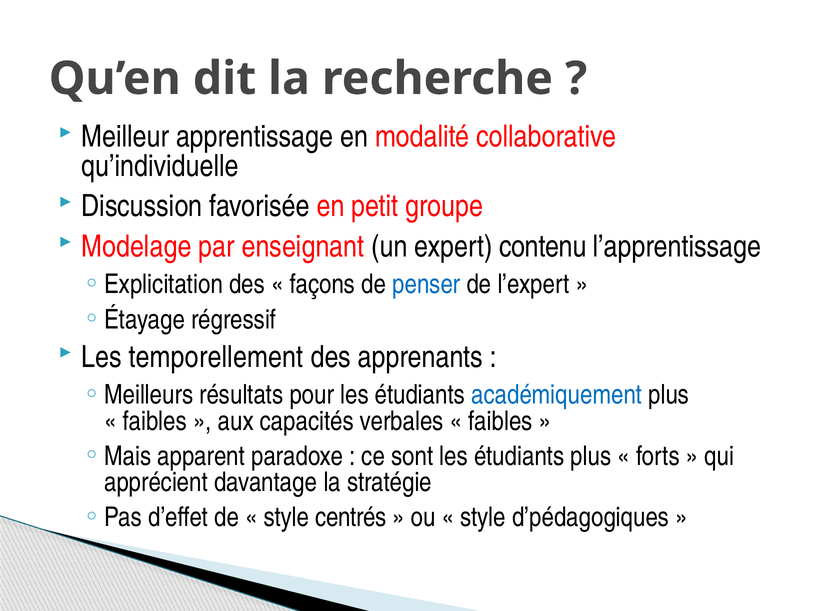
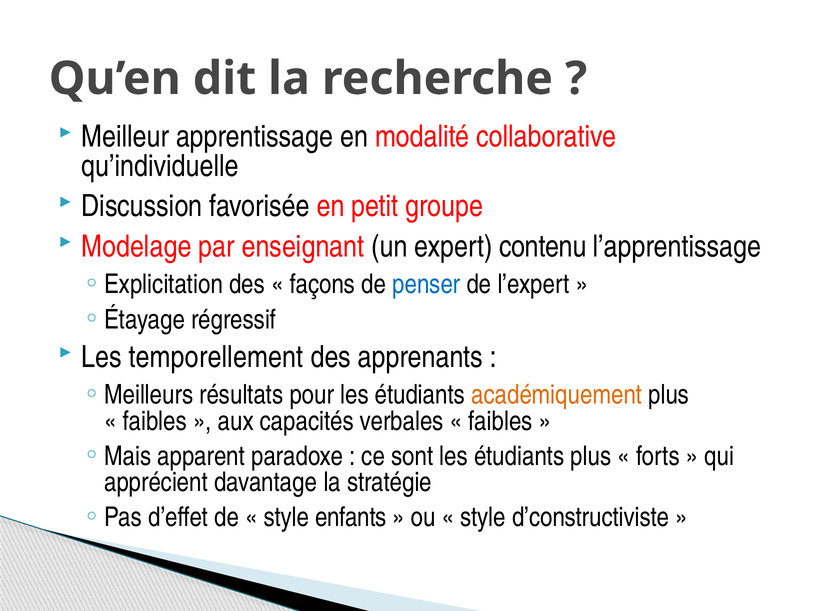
académiquement colour: blue -> orange
centrés: centrés -> enfants
d’pédagogiques: d’pédagogiques -> d’constructiviste
